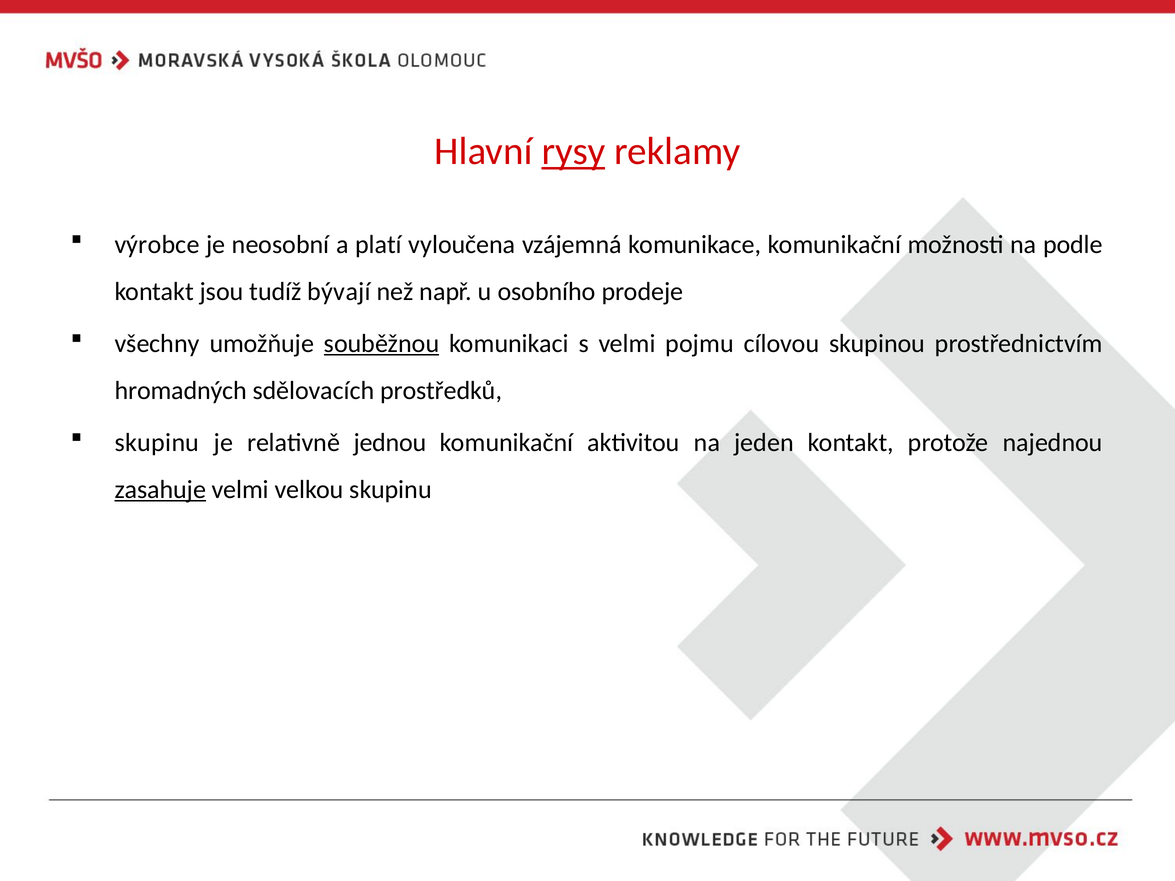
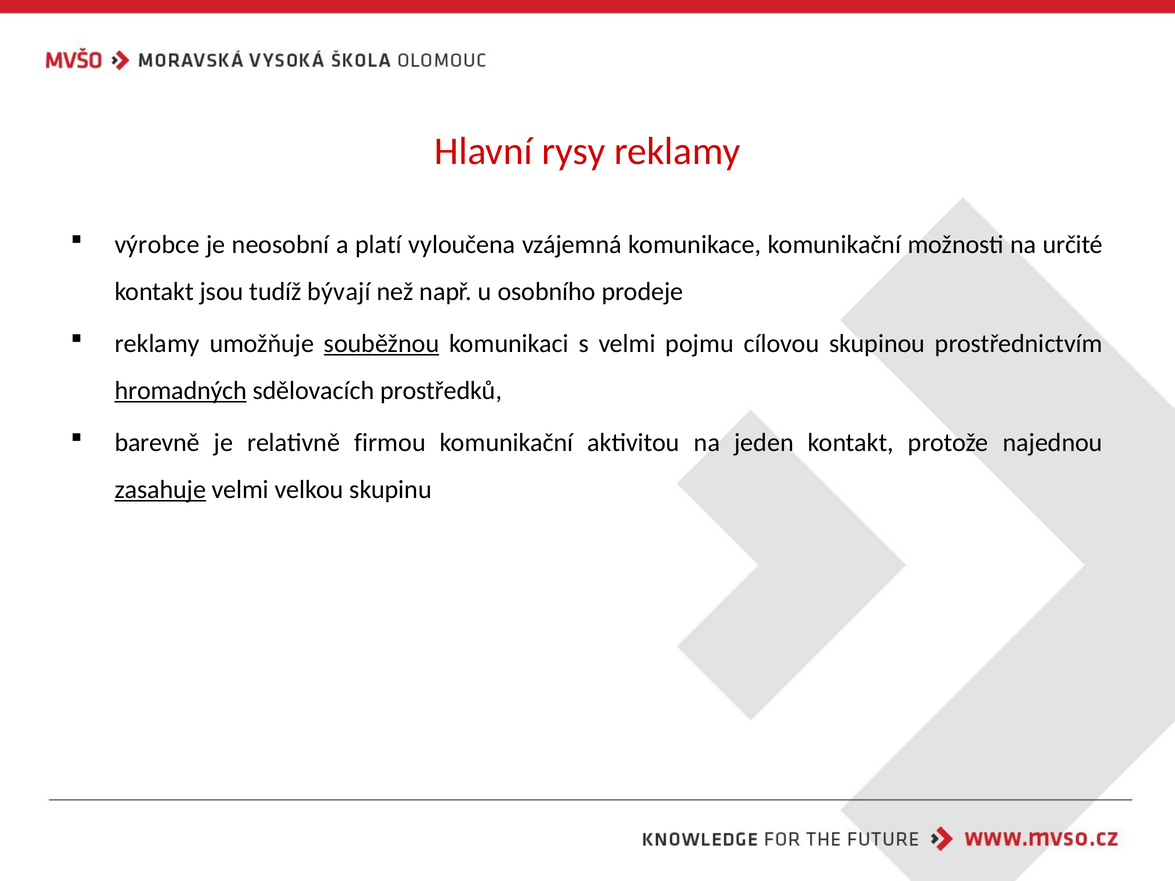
rysy underline: present -> none
podle: podle -> určité
všechny at (157, 344): všechny -> reklamy
hromadných underline: none -> present
skupinu at (157, 443): skupinu -> barevně
jednou: jednou -> firmou
